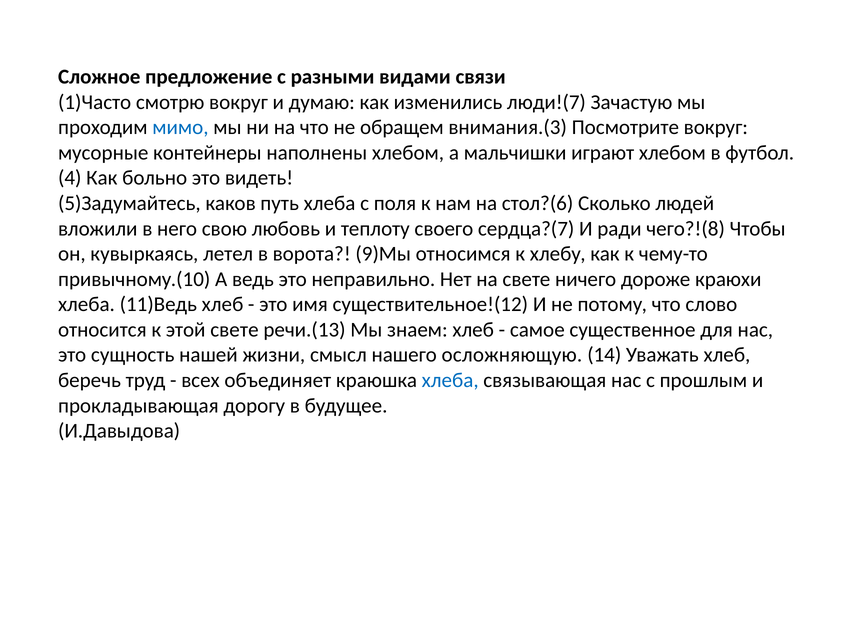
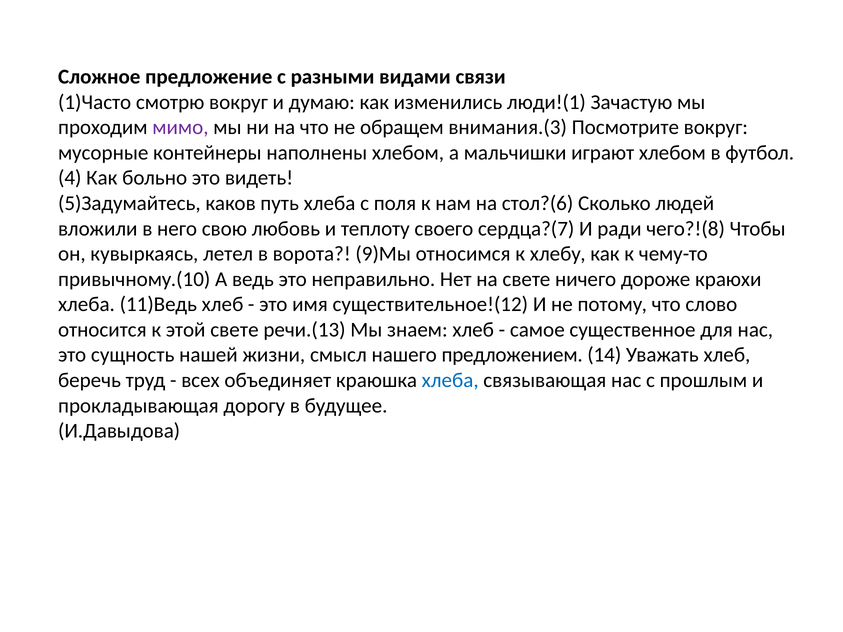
люди!(7: люди!(7 -> люди!(1
мимо colour: blue -> purple
осложняющую: осложняющую -> предложением
